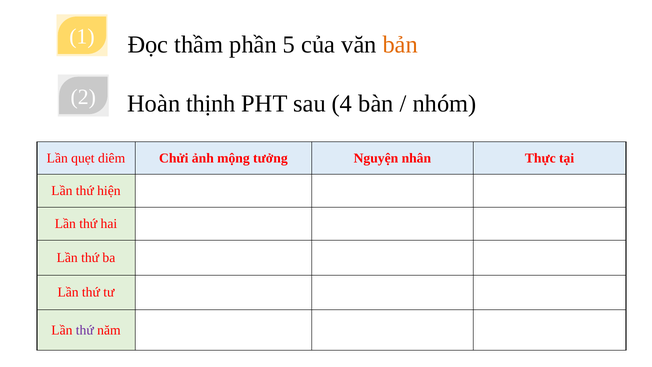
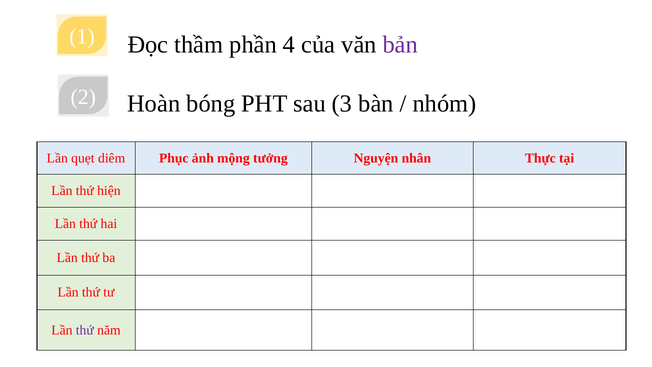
5: 5 -> 4
bản colour: orange -> purple
thịnh: thịnh -> bóng
4: 4 -> 3
Chửi: Chửi -> Phục
